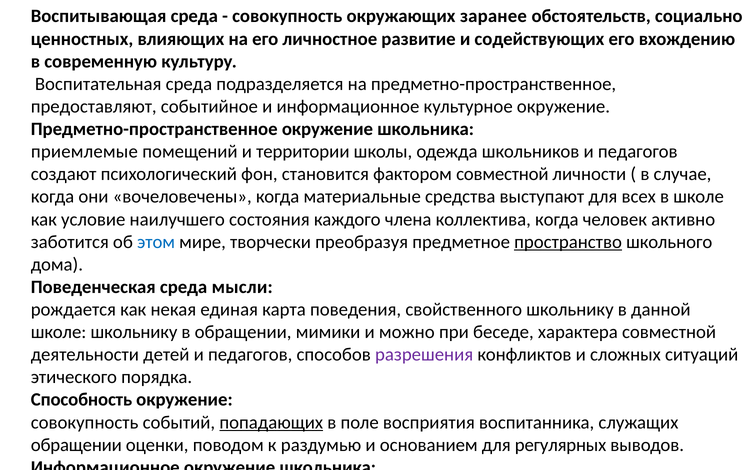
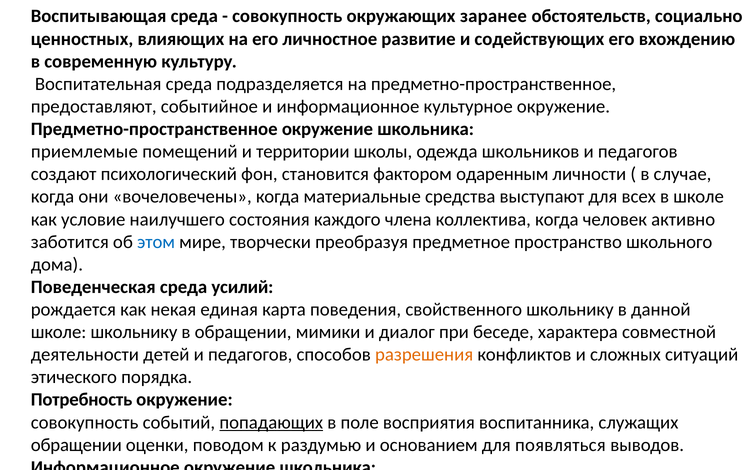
фактором совместной: совместной -> одаренным
пространство underline: present -> none
мысли: мысли -> усилий
можно: можно -> диалог
разрешения colour: purple -> orange
Способность: Способность -> Потребность
регулярных: регулярных -> появляться
